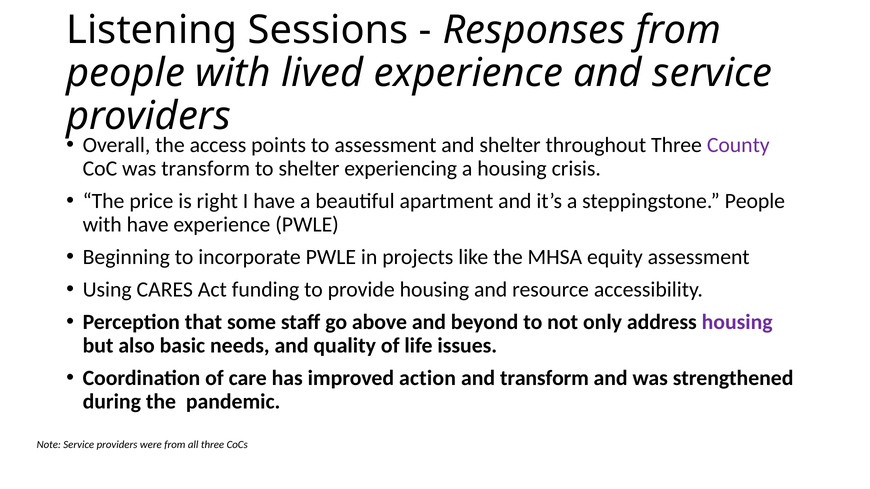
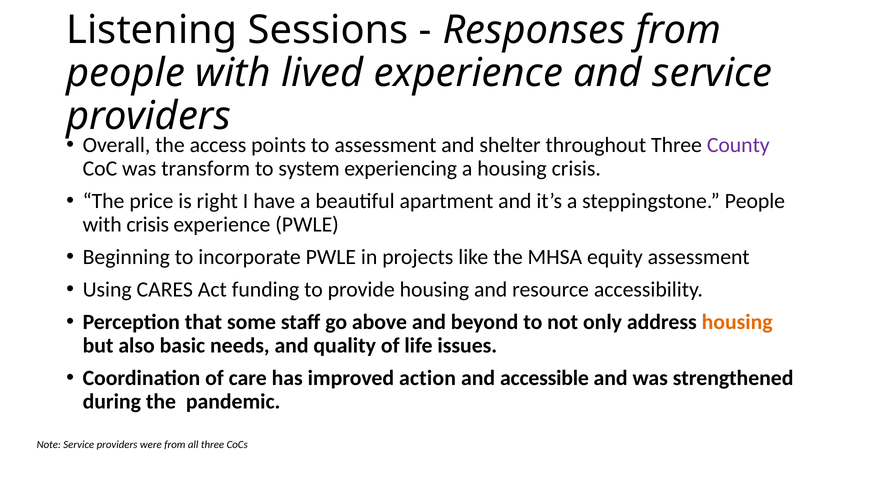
to shelter: shelter -> system
with have: have -> crisis
housing at (737, 322) colour: purple -> orange
and transform: transform -> accessible
